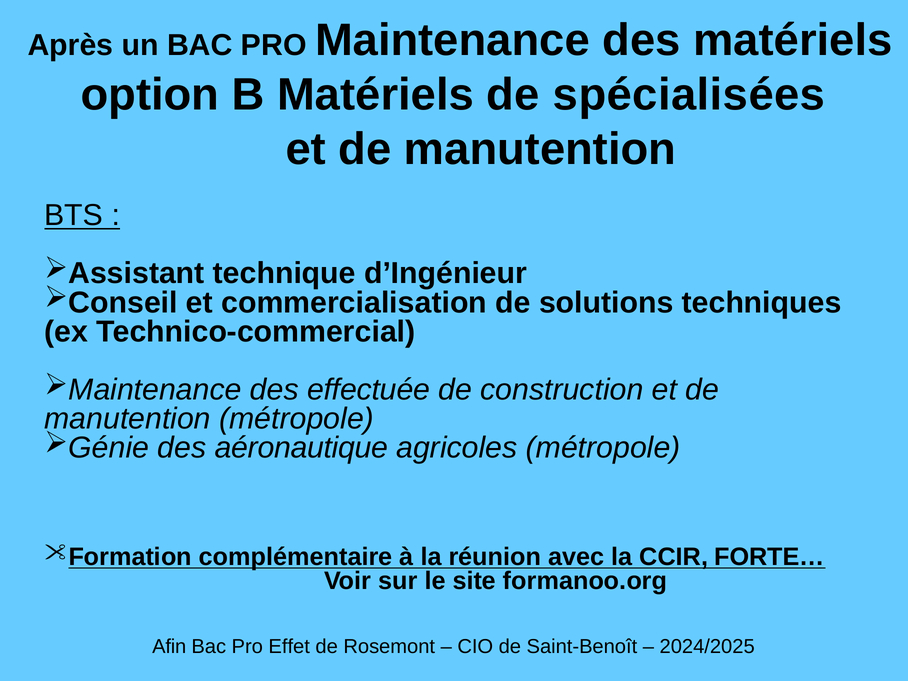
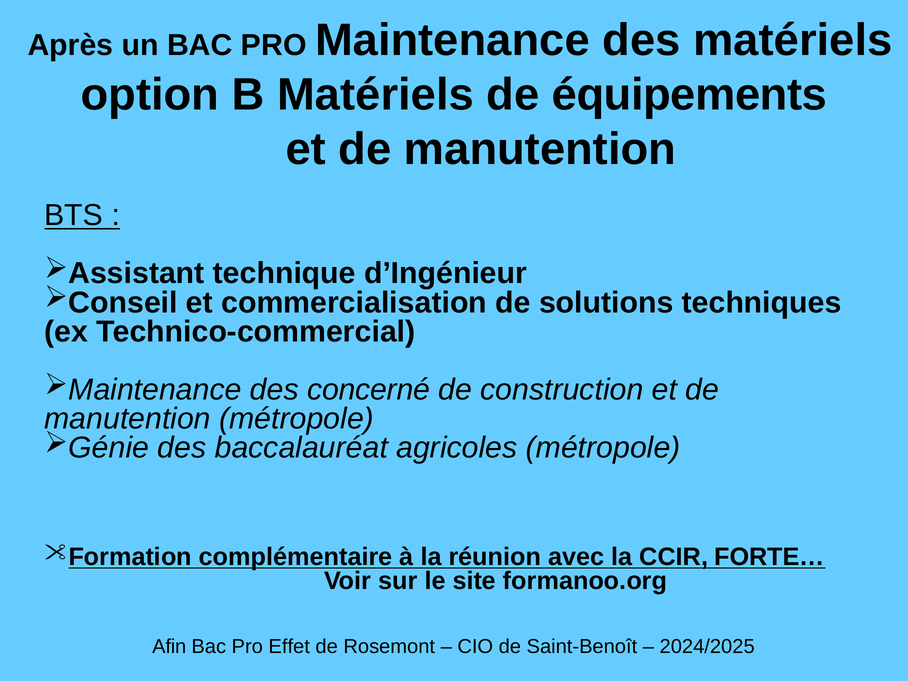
spécialisées: spécialisées -> équipements
effectuée: effectuée -> concerné
aéronautique: aéronautique -> baccalauréat
